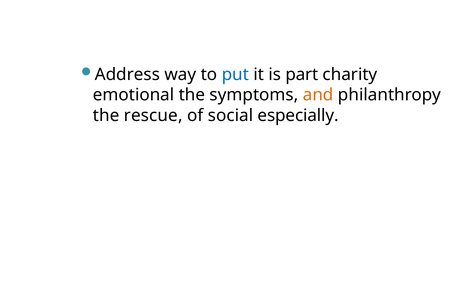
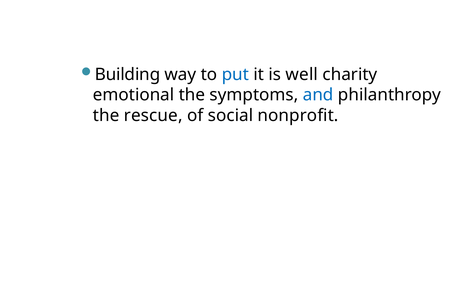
Address: Address -> Building
part: part -> well
and colour: orange -> blue
especially: especially -> nonprofit
